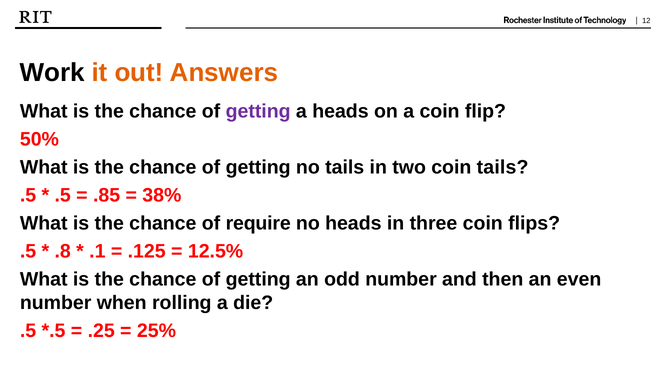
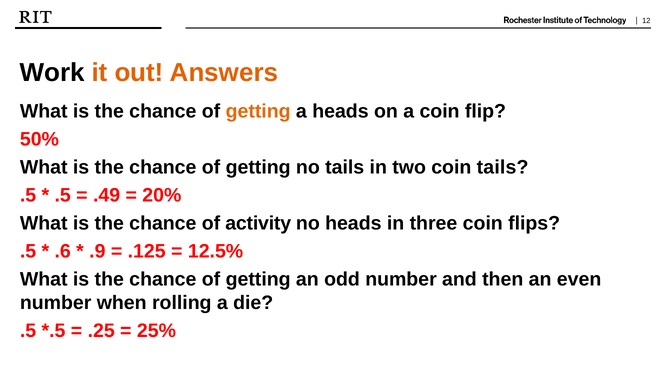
getting at (258, 111) colour: purple -> orange
.85: .85 -> .49
38%: 38% -> 20%
require: require -> activity
.8: .8 -> .6
.1: .1 -> .9
